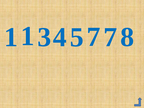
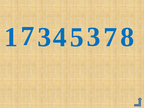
1 1: 1 -> 7
7: 7 -> 3
